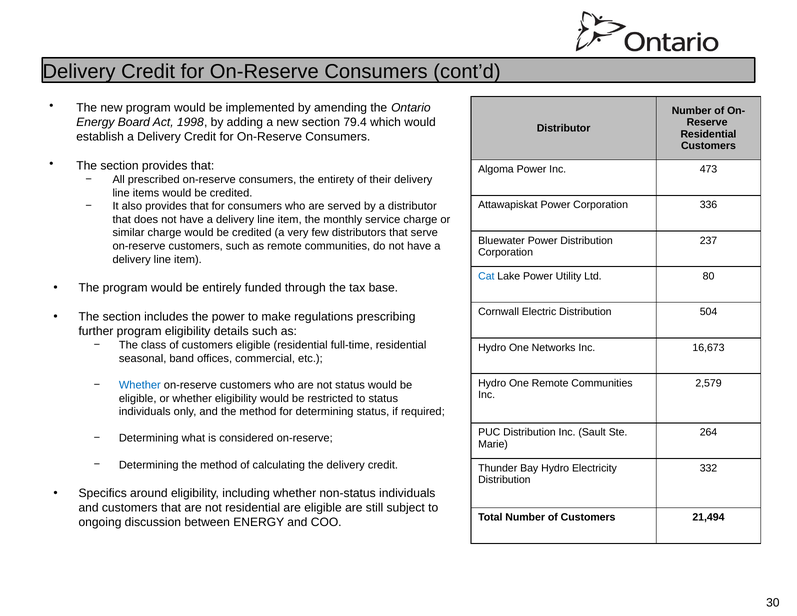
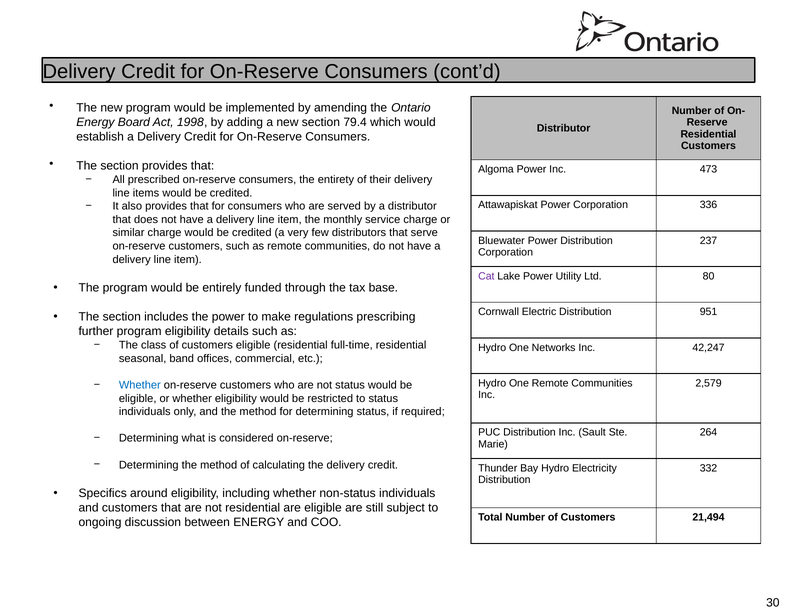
Cat colour: blue -> purple
504: 504 -> 951
16,673: 16,673 -> 42,247
